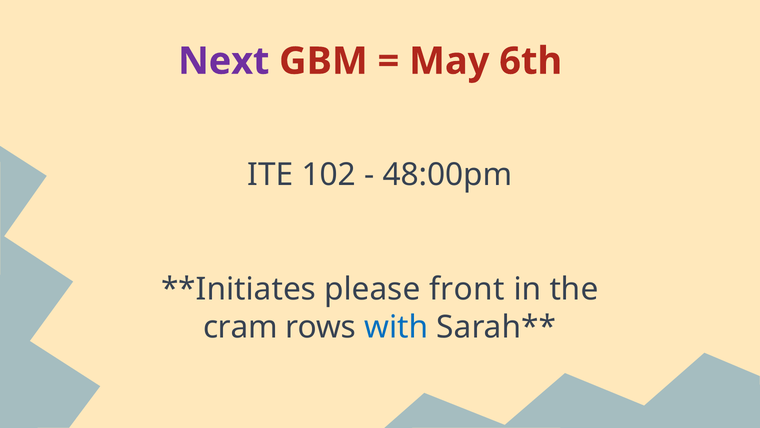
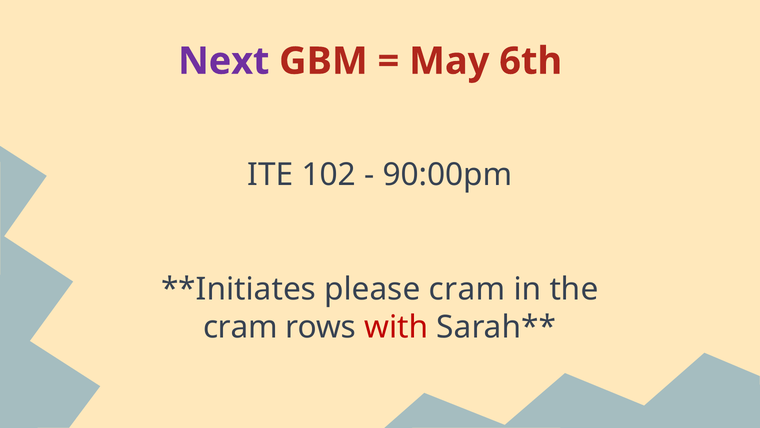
48:00pm: 48:00pm -> 90:00pm
please front: front -> cram
with colour: blue -> red
